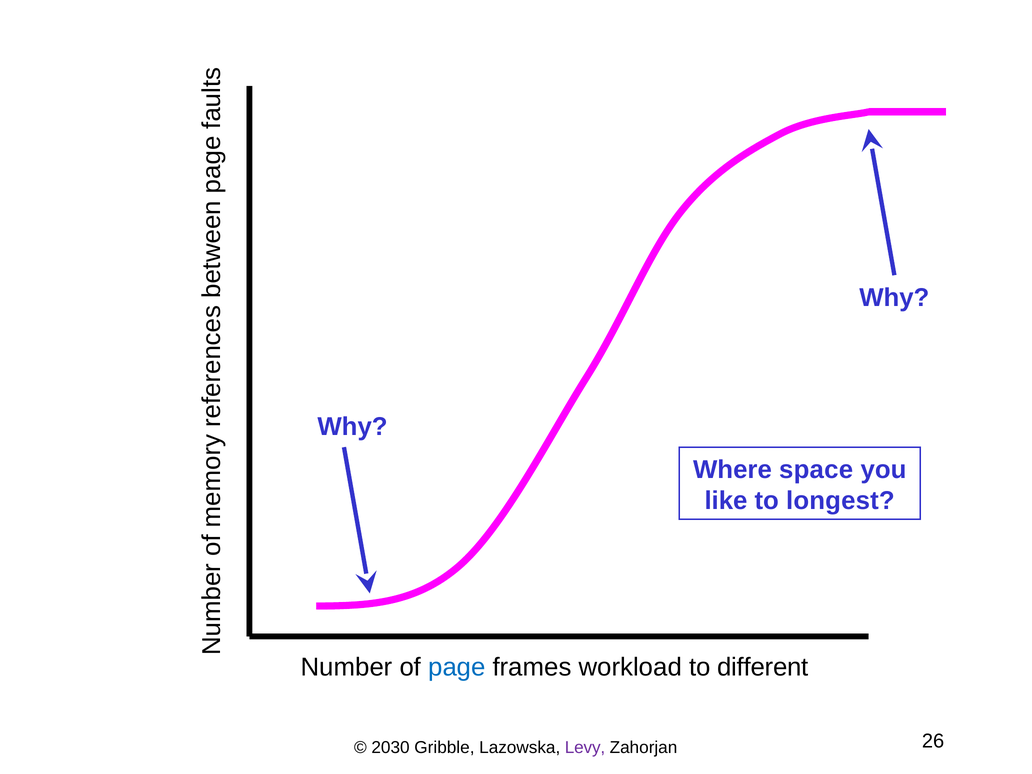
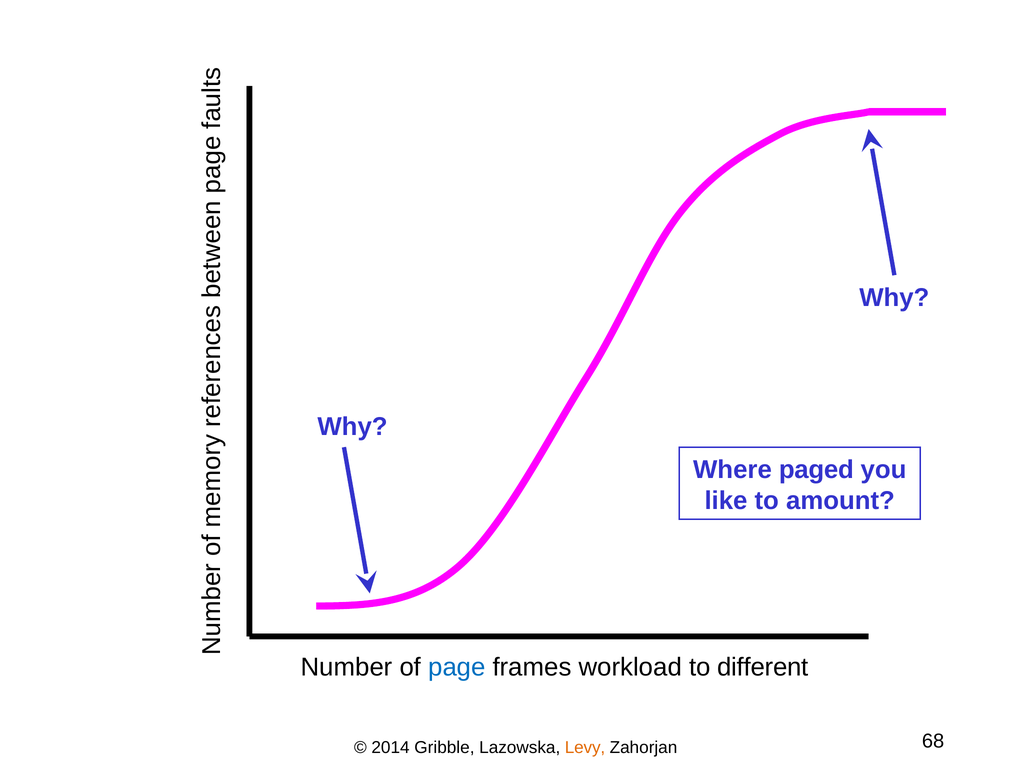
space: space -> paged
longest: longest -> amount
2030: 2030 -> 2014
Levy colour: purple -> orange
26: 26 -> 68
